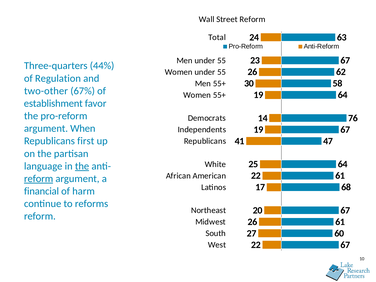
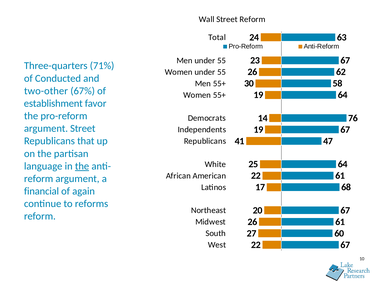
44%: 44% -> 71%
Regulation: Regulation -> Conducted
argument When: When -> Street
first: first -> that
reform at (39, 179) underline: present -> none
harm: harm -> again
